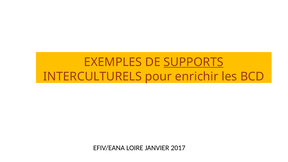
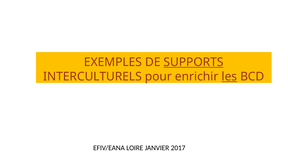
les underline: none -> present
